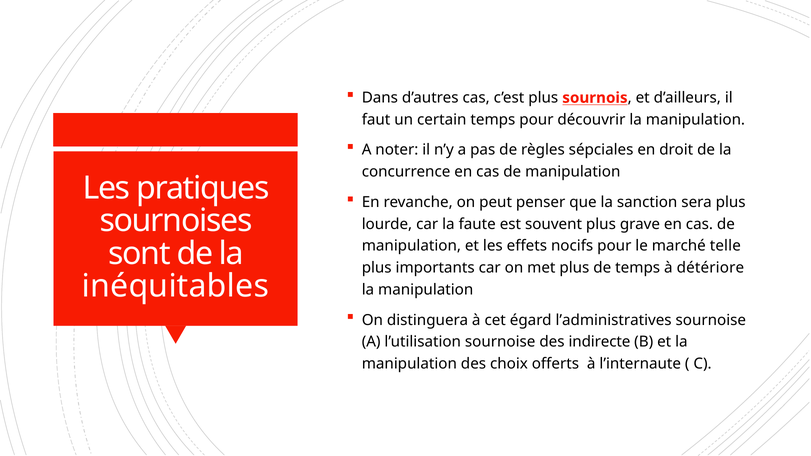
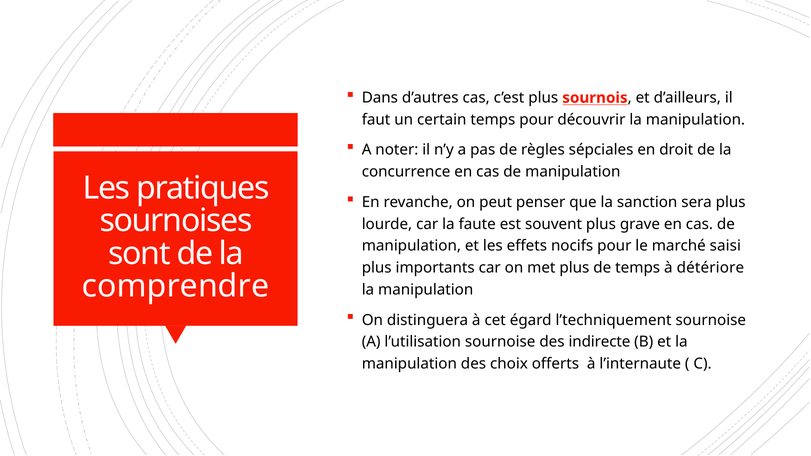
telle: telle -> saisi
inéquitables: inéquitables -> comprendre
l’administratives: l’administratives -> l’techniquement
